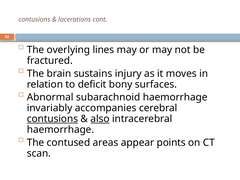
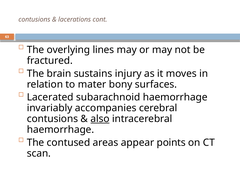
deficit: deficit -> mater
Abnormal: Abnormal -> Lacerated
contusions at (52, 119) underline: present -> none
